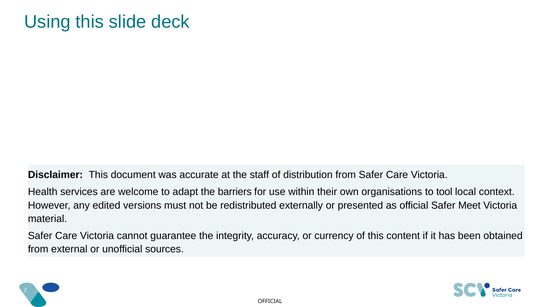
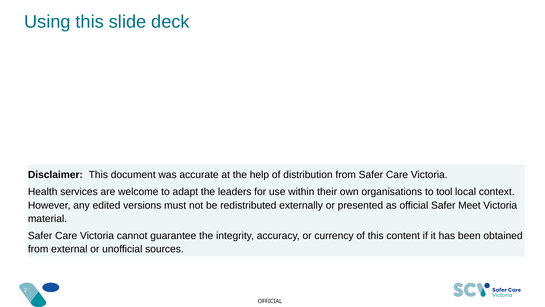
staff: staff -> help
barriers: barriers -> leaders
